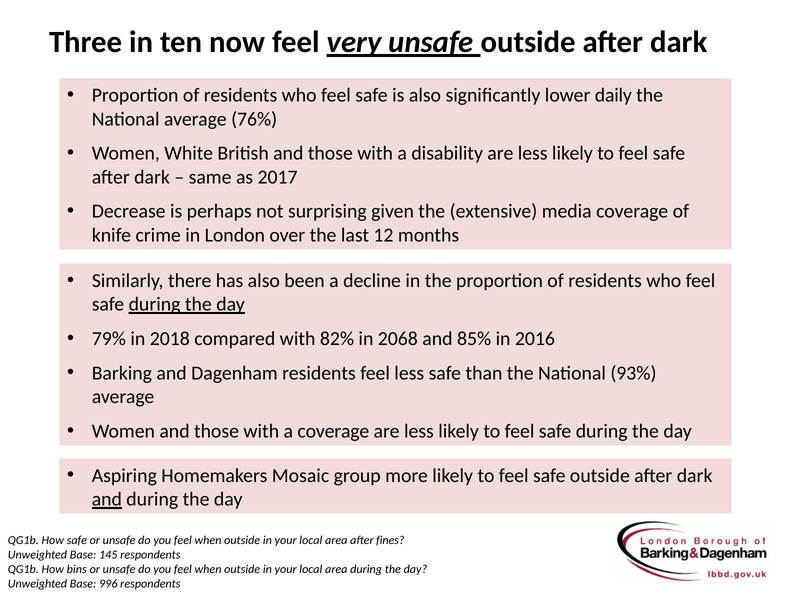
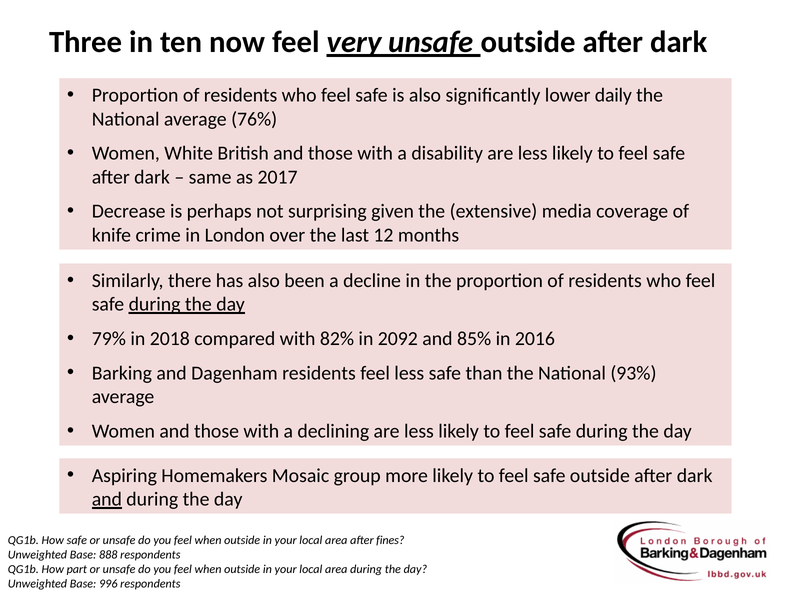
2068: 2068 -> 2092
a coverage: coverage -> declining
145: 145 -> 888
bins: bins -> part
